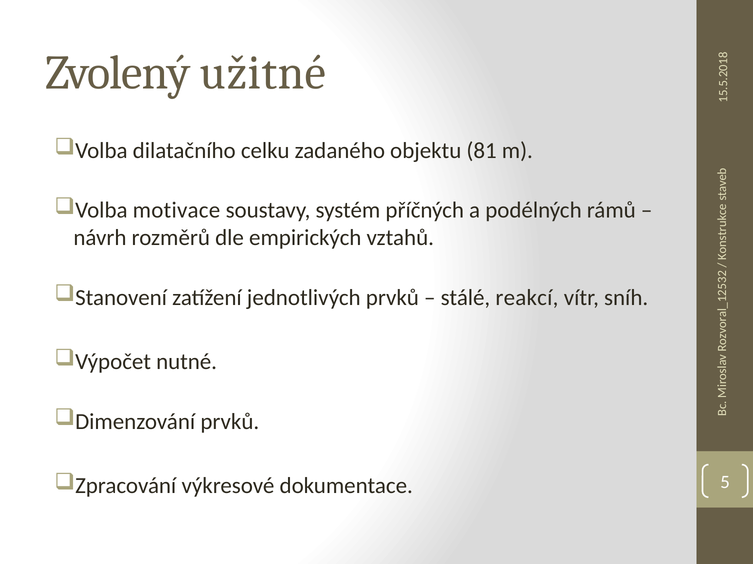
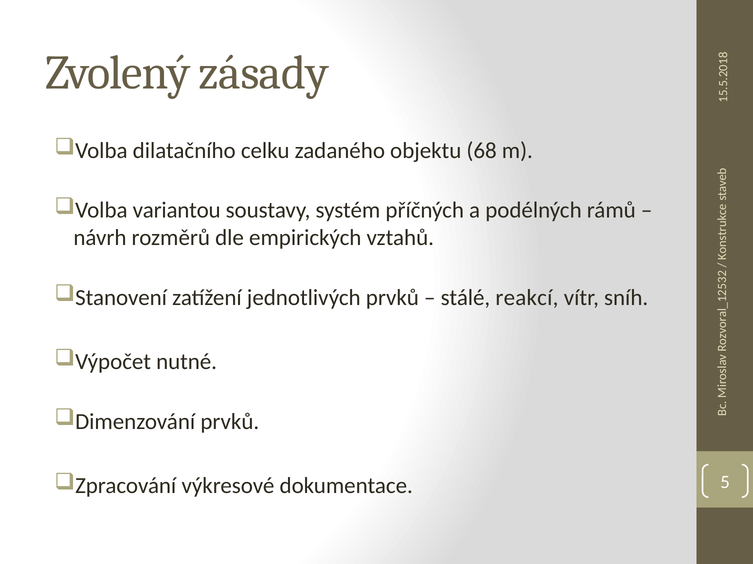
užitné: užitné -> zásady
81: 81 -> 68
motivace: motivace -> variantou
